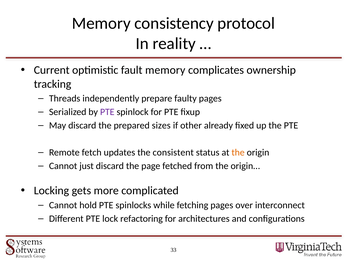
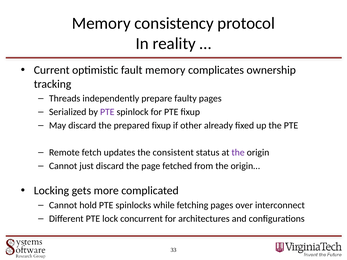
prepared sizes: sizes -> fixup
the at (238, 153) colour: orange -> purple
refactoring: refactoring -> concurrent
